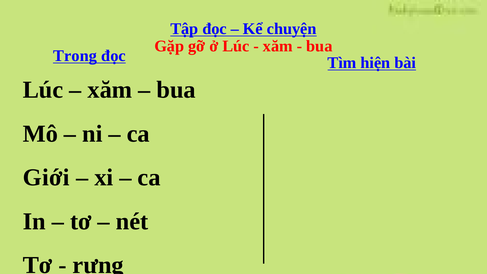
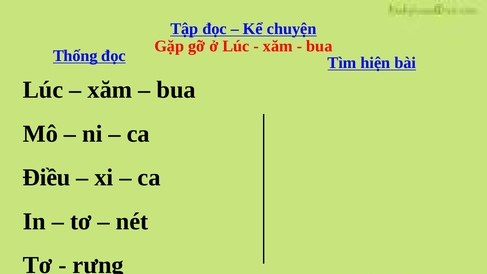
Trong: Trong -> Thống
Giới: Giới -> Điều
